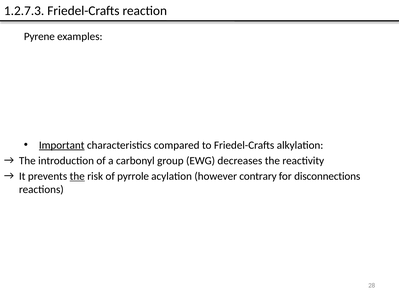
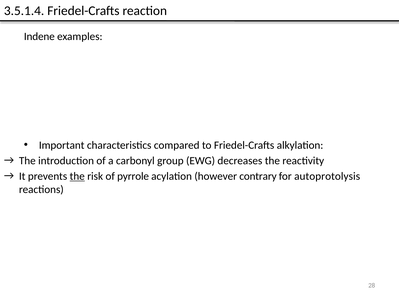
1.2.7.3: 1.2.7.3 -> 3.5.1.4
Pyrene: Pyrene -> Indene
Important underline: present -> none
disconnections: disconnections -> autoprotolysis
